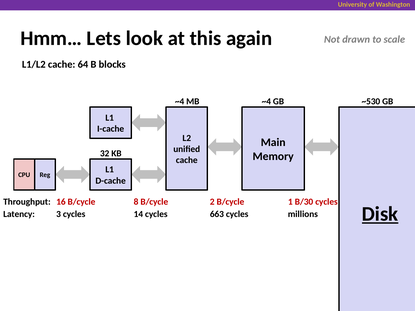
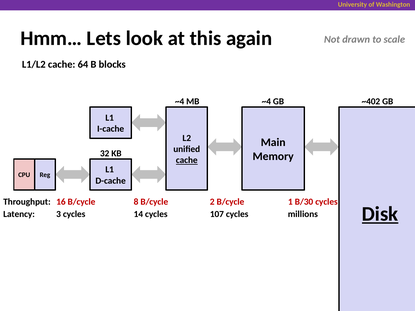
~530: ~530 -> ~402
cache at (187, 160) underline: none -> present
663: 663 -> 107
